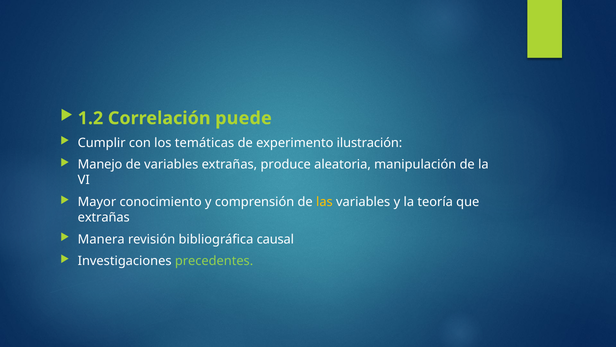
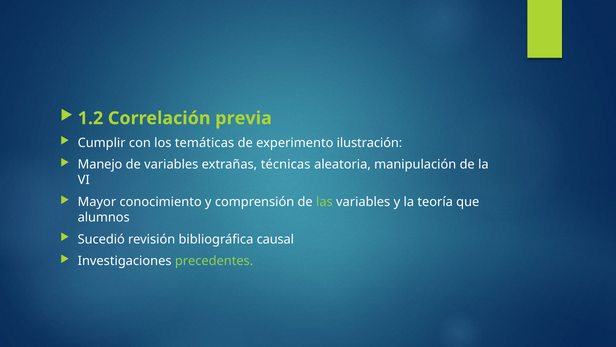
puede: puede -> previa
produce: produce -> técnicas
las colour: yellow -> light green
extrañas at (104, 217): extrañas -> alumnos
Manera: Manera -> Sucedió
